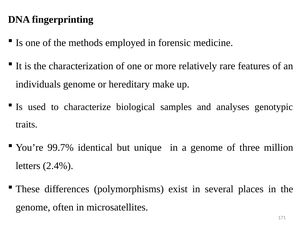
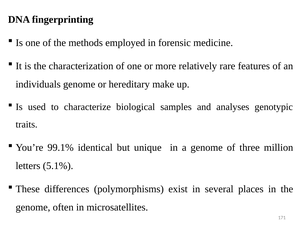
99.7%: 99.7% -> 99.1%
2.4%: 2.4% -> 5.1%
